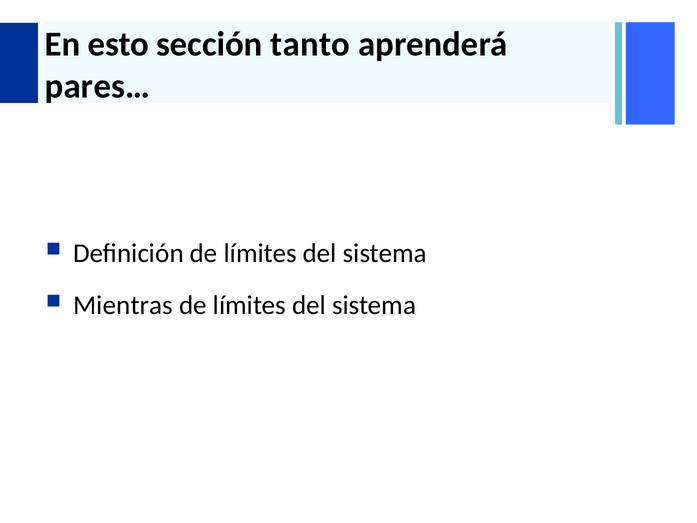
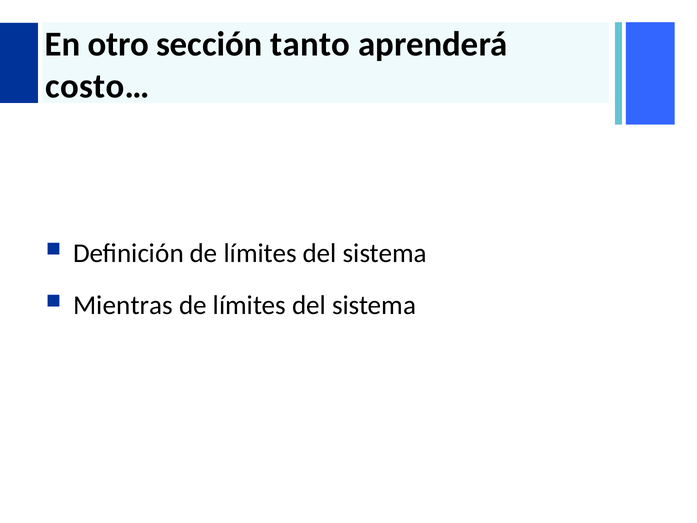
esto: esto -> otro
pares…: pares… -> costo…
